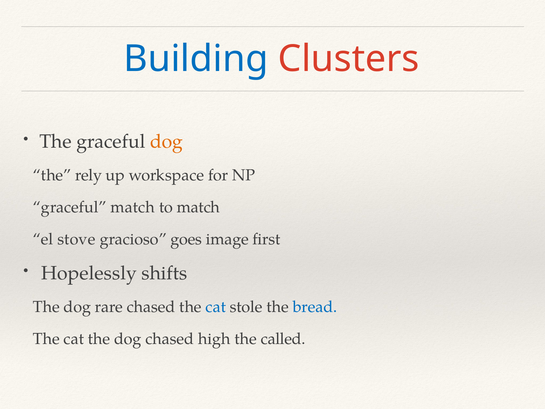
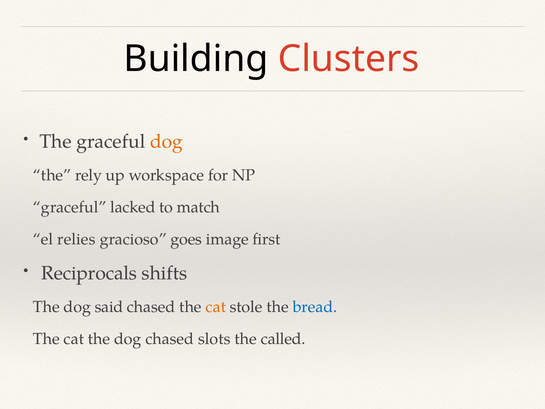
Building colour: blue -> black
graceful match: match -> lacked
stove: stove -> relies
Hopelessly: Hopelessly -> Reciprocals
rare: rare -> said
cat at (216, 307) colour: blue -> orange
high: high -> slots
